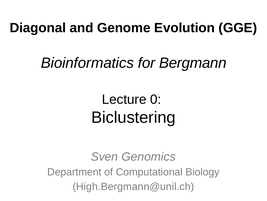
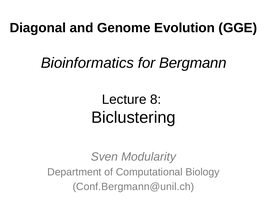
0: 0 -> 8
Genomics: Genomics -> Modularity
High.Bergmann@unil.ch: High.Bergmann@unil.ch -> Conf.Bergmann@unil.ch
